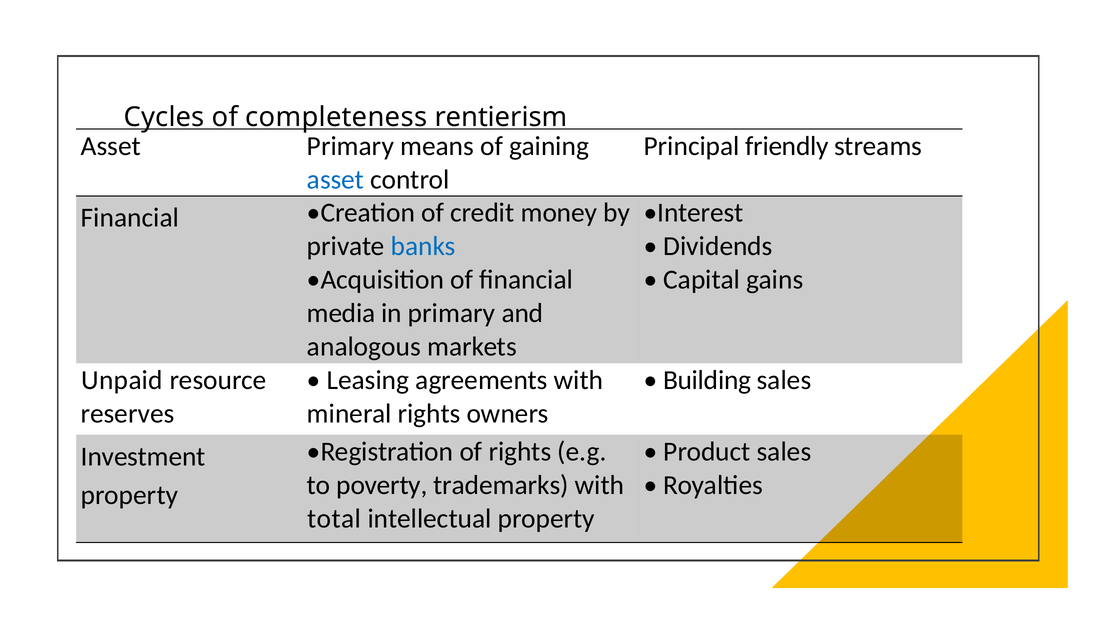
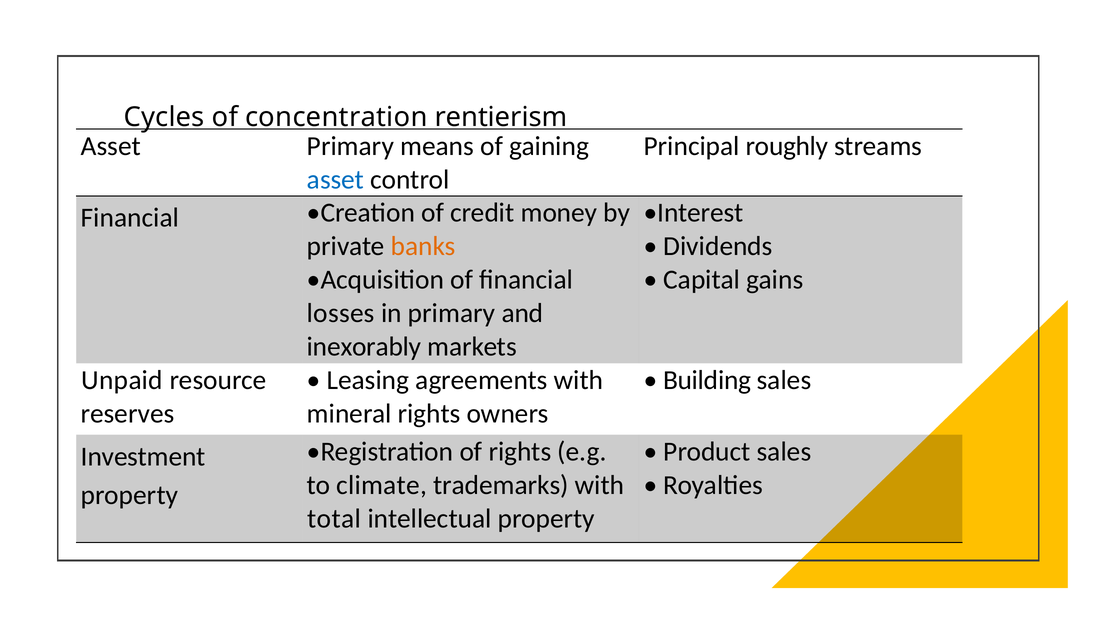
completeness: completeness -> concentration
friendly: friendly -> roughly
banks colour: blue -> orange
media: media -> losses
analogous: analogous -> inexorably
poverty: poverty -> climate
